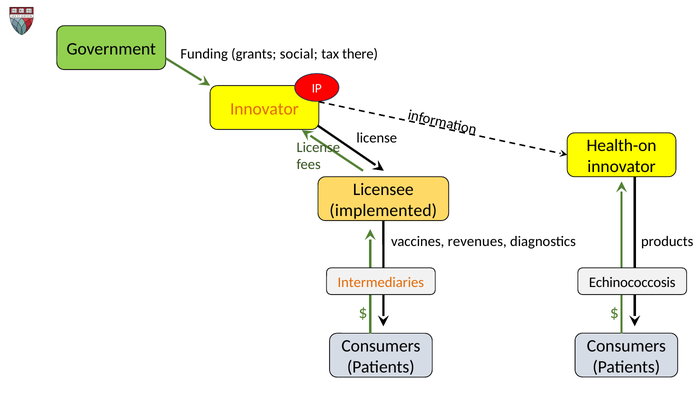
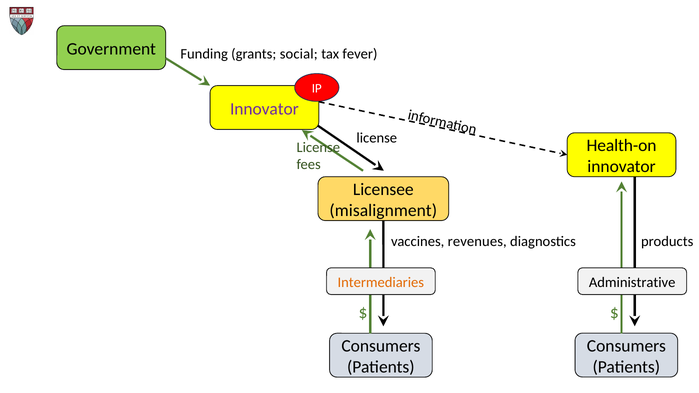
there: there -> fever
Innovator at (264, 109) colour: orange -> purple
implemented: implemented -> misalignment
Echinococcosis: Echinococcosis -> Administrative
